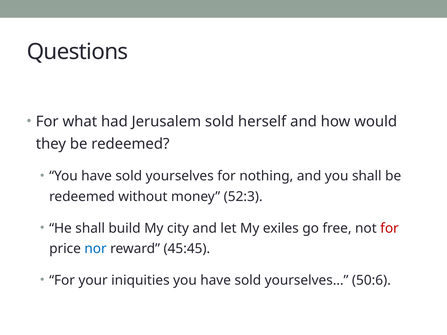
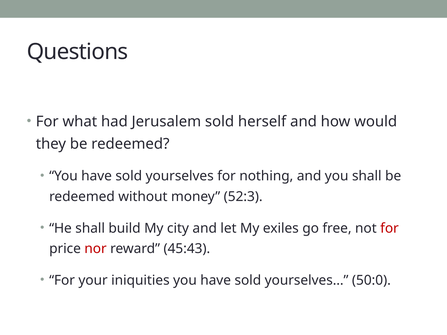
nor colour: blue -> red
45:45: 45:45 -> 45:43
50:6: 50:6 -> 50:0
